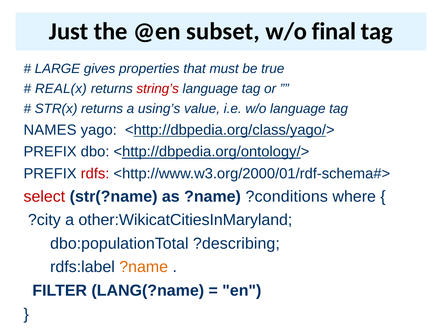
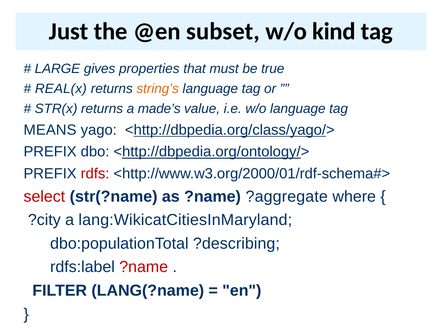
final: final -> kind
string’s colour: red -> orange
using’s: using’s -> made’s
NAMES: NAMES -> MEANS
?conditions: ?conditions -> ?aggregate
other:WikicatCitiesInMaryland: other:WikicatCitiesInMaryland -> lang:WikicatCitiesInMaryland
?name at (144, 267) colour: orange -> red
